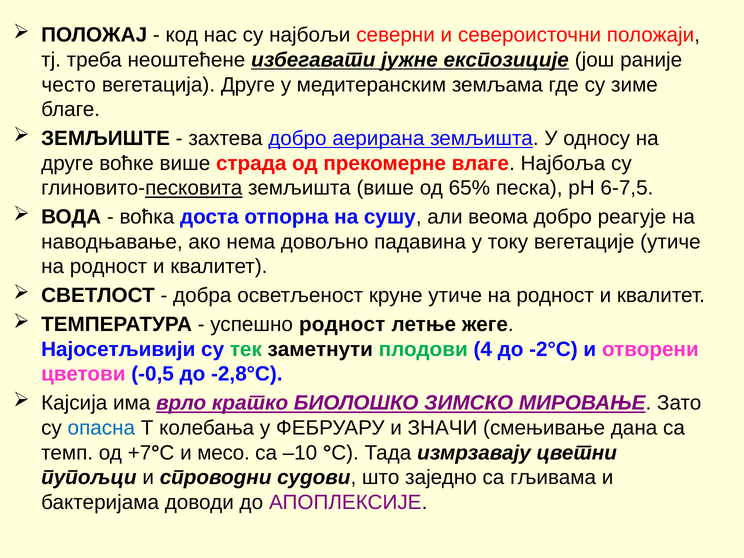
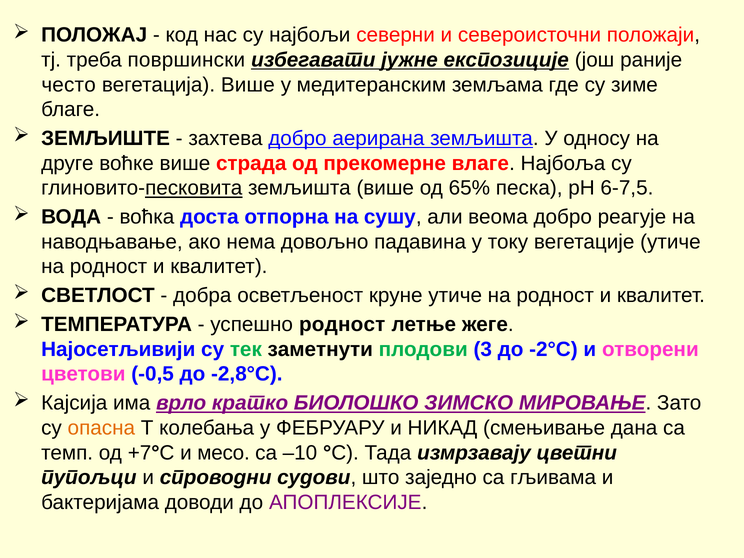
неоштећене: неоштећене -> површински
вегетација Друге: Друге -> Више
4: 4 -> 3
опасна colour: blue -> orange
ЗНАЧИ: ЗНАЧИ -> НИКАД
